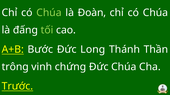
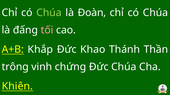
tối colour: light green -> pink
Bước: Bước -> Khắp
Long: Long -> Khao
Trước: Trước -> Khiên
